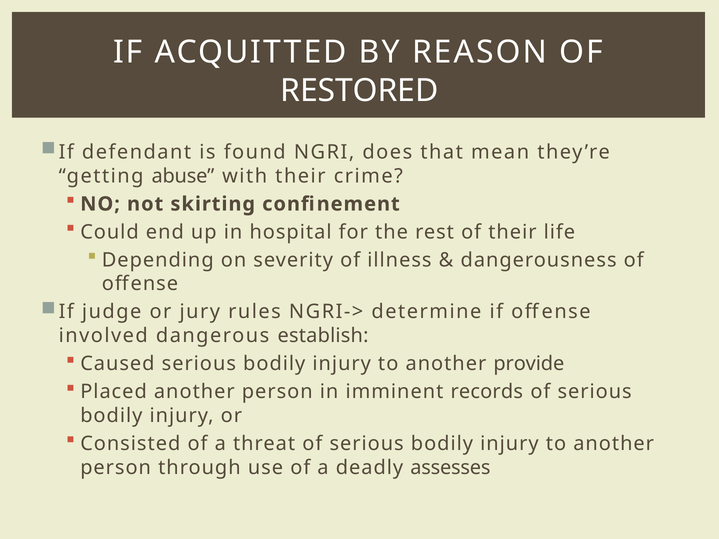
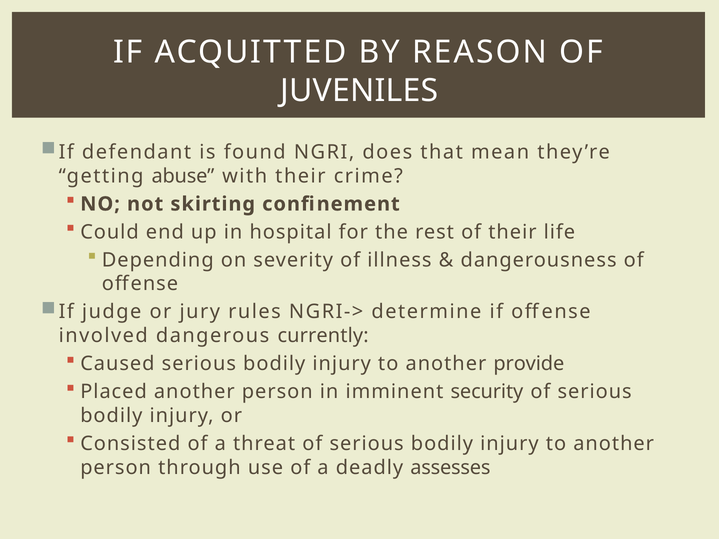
RESTORED: RESTORED -> JUVENILES
establish: establish -> currently
records: records -> security
